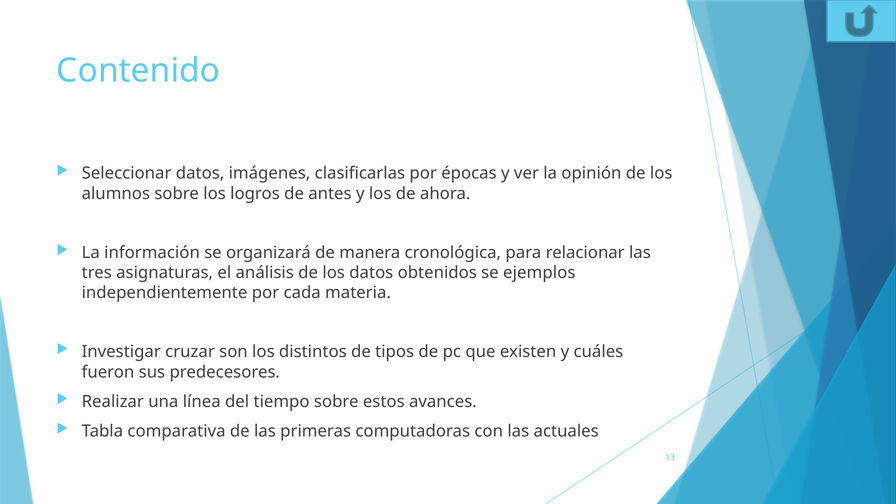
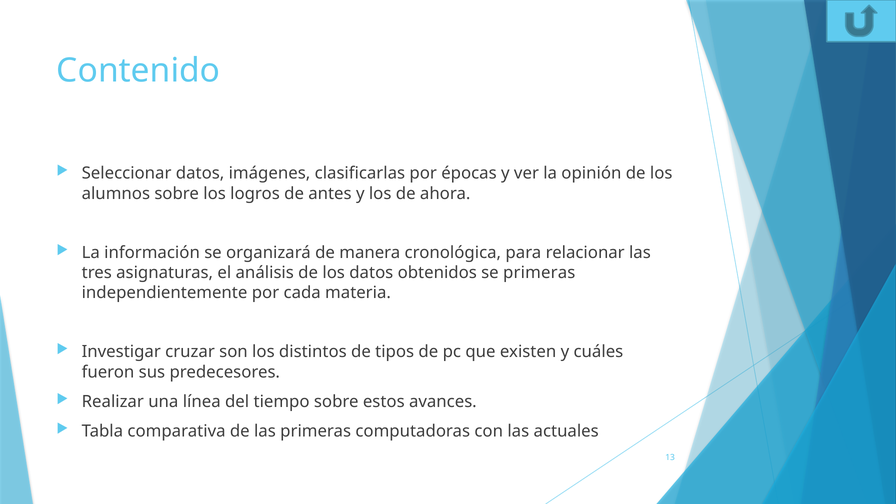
se ejemplos: ejemplos -> primeras
